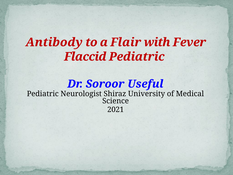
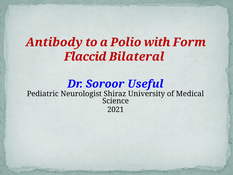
Flair: Flair -> Polio
Fever: Fever -> Form
Flaccid Pediatric: Pediatric -> Bilateral
